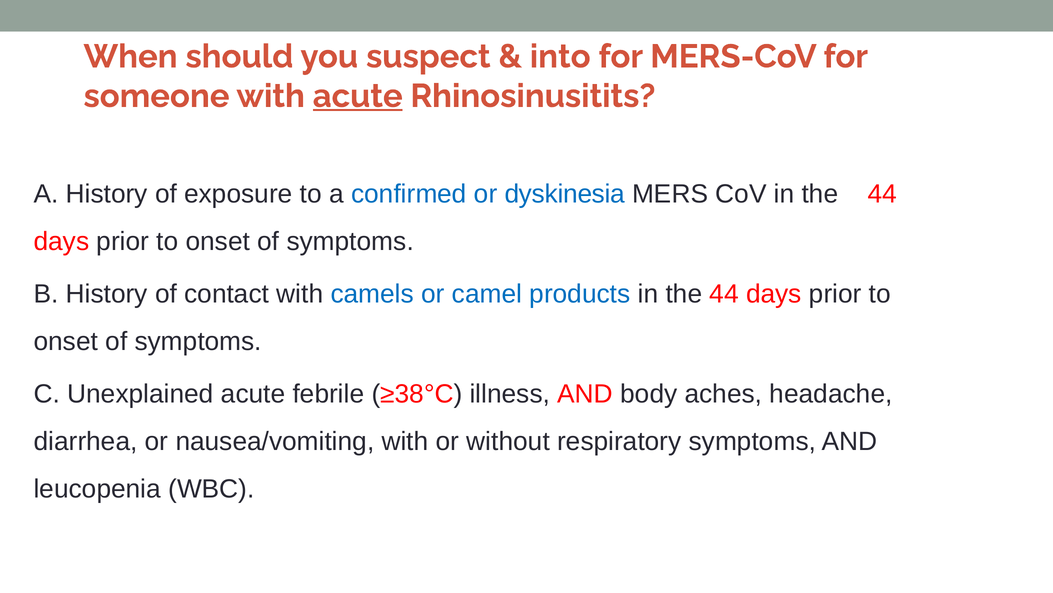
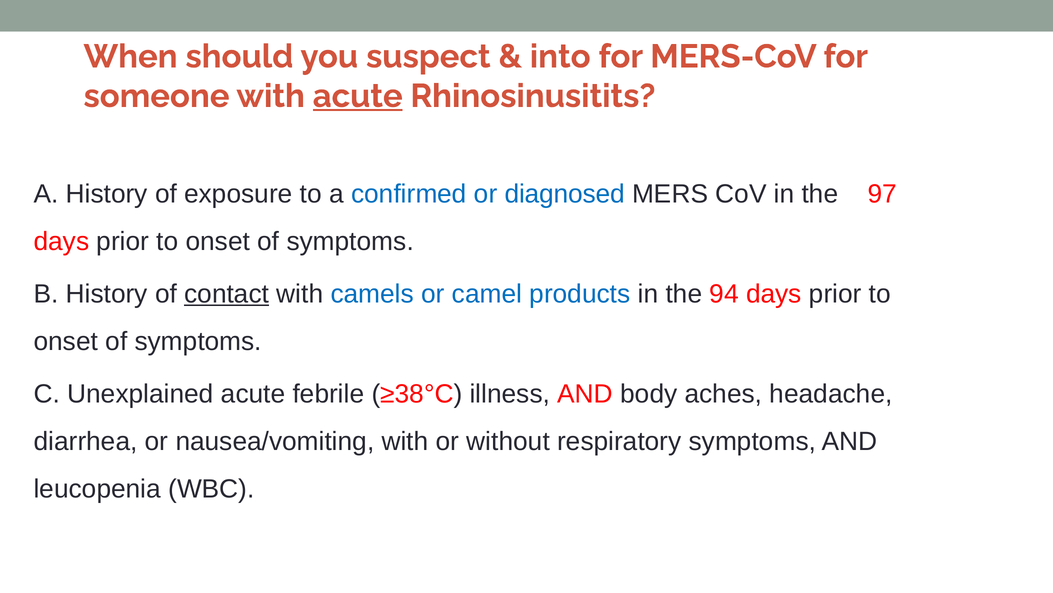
dyskinesia: dyskinesia -> diagnosed
CoV in the 44: 44 -> 97
contact underline: none -> present
products in the 44: 44 -> 94
